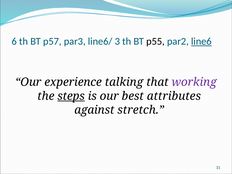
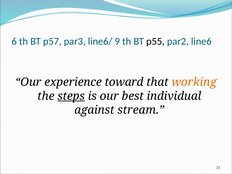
3: 3 -> 9
line6 underline: present -> none
talking: talking -> toward
working colour: purple -> orange
attributes: attributes -> individual
stretch: stretch -> stream
